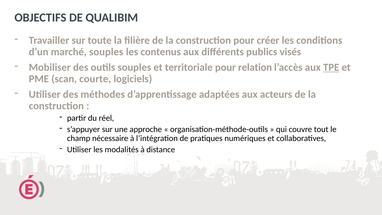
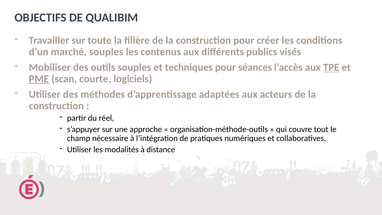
territoriale: territoriale -> techniques
relation: relation -> séances
PME underline: none -> present
